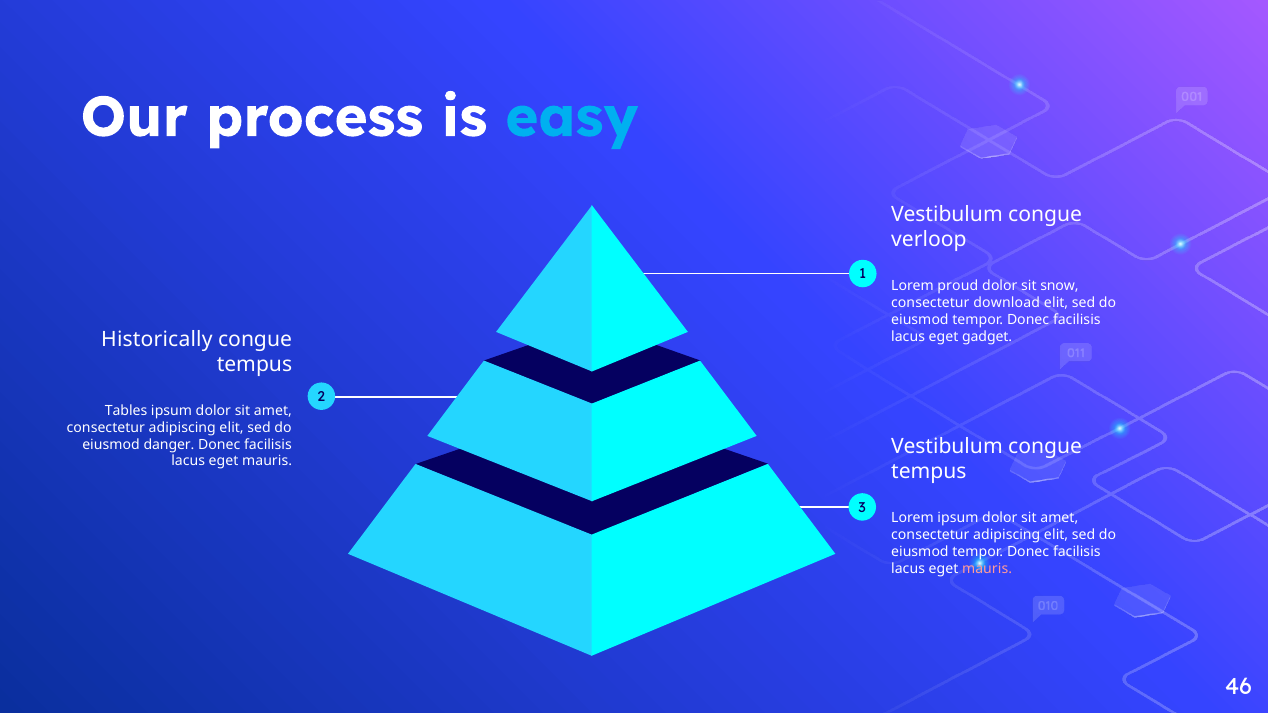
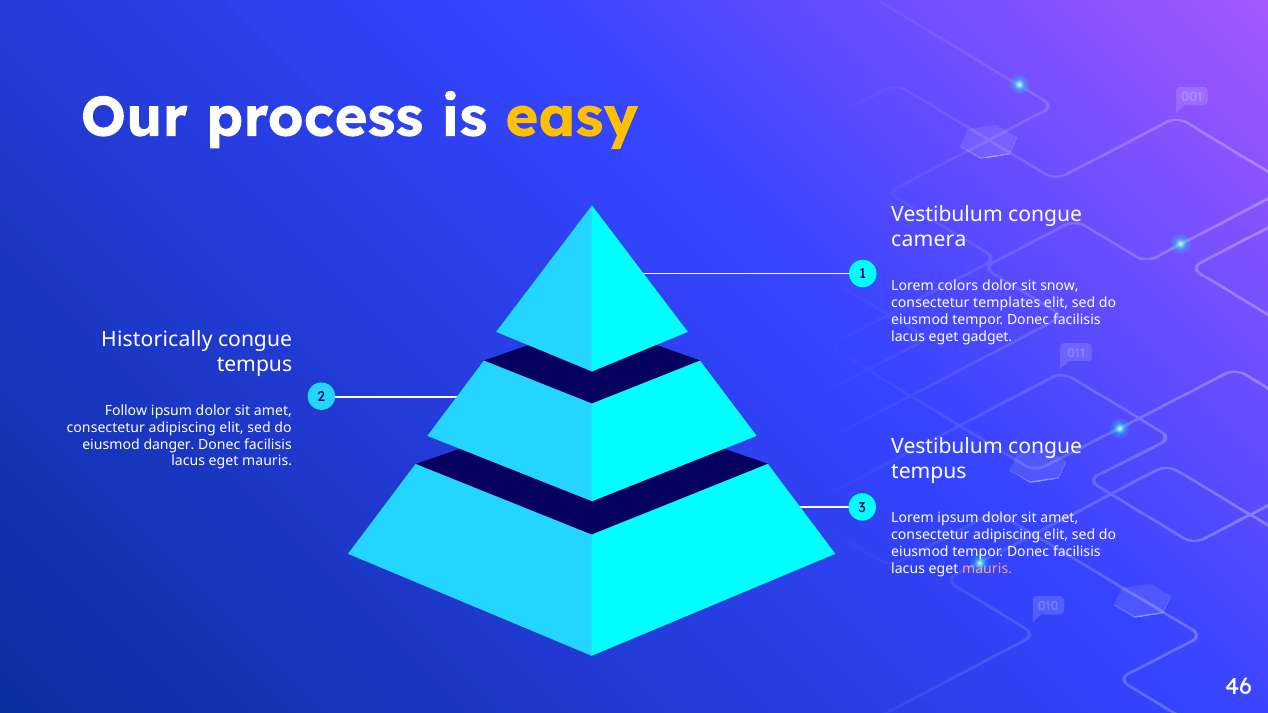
easy colour: light blue -> yellow
verloop: verloop -> camera
proud: proud -> colors
download: download -> templates
Tables: Tables -> Follow
